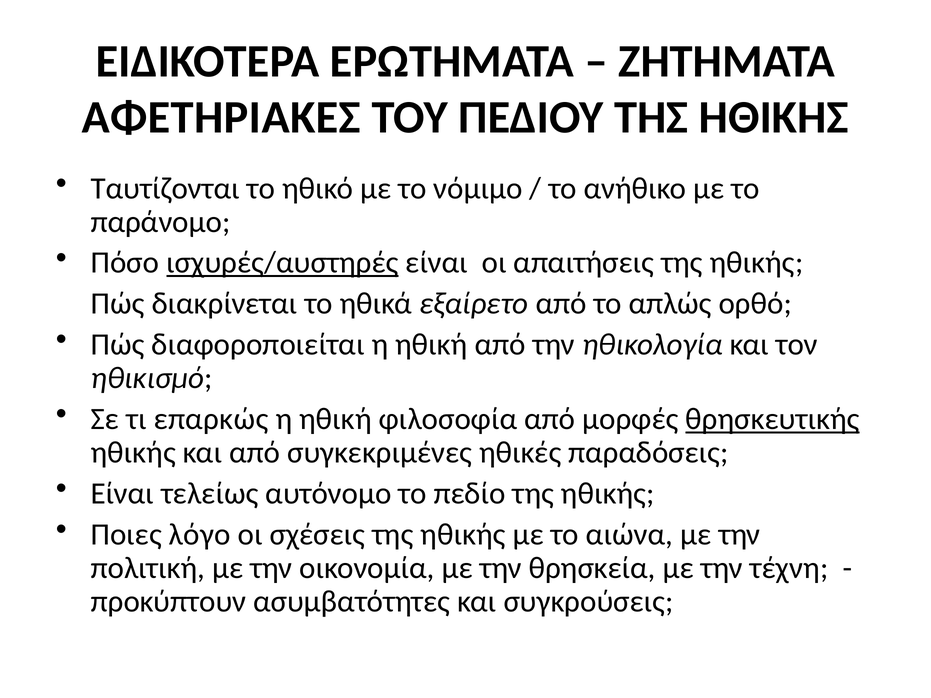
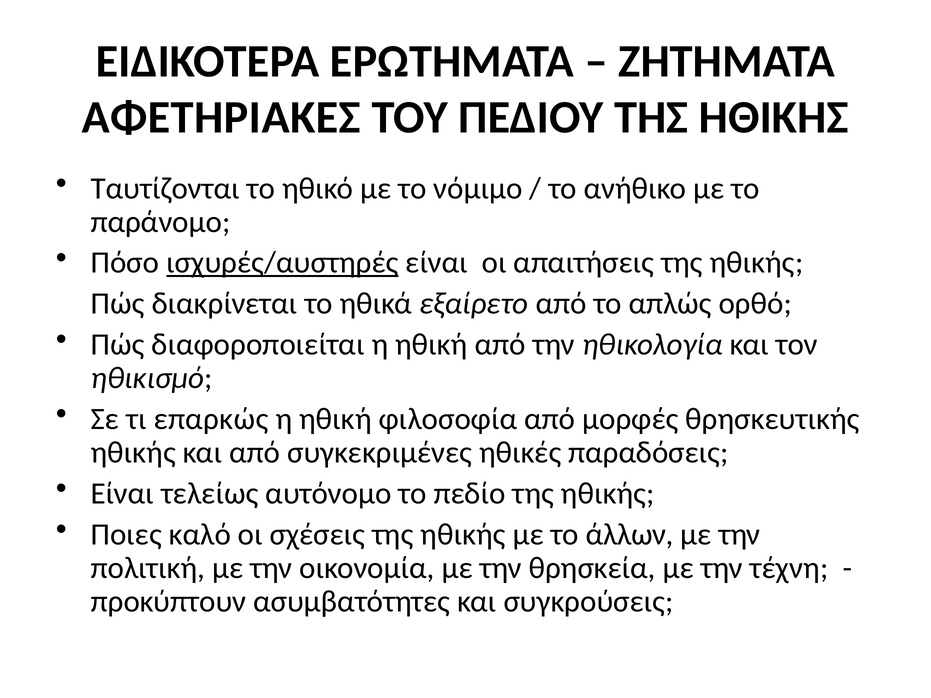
θρησκευτικής underline: present -> none
λόγο: λόγο -> καλό
αιώνα: αιώνα -> άλλων
